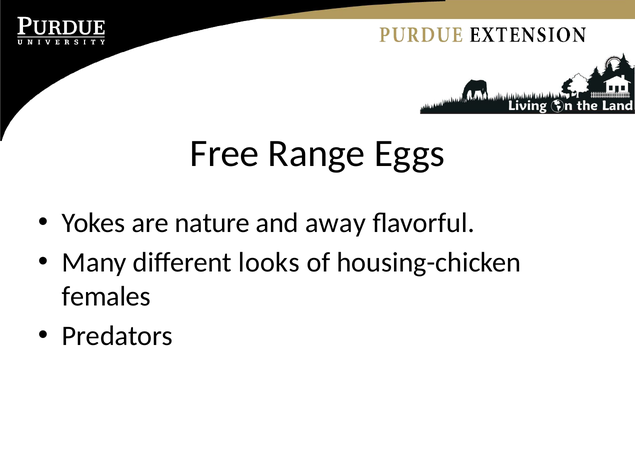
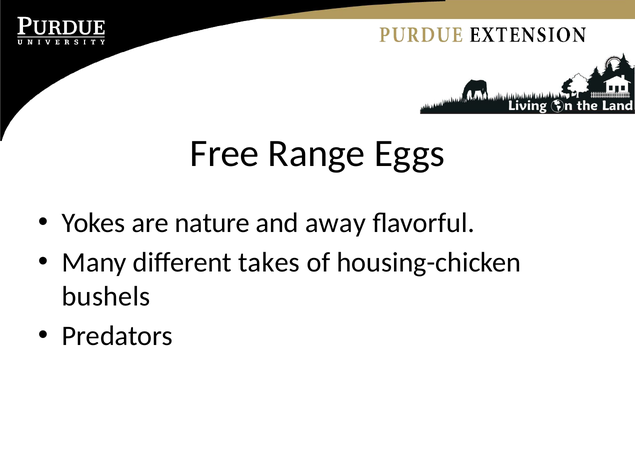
looks: looks -> takes
females: females -> bushels
